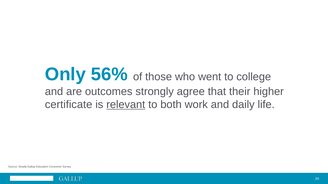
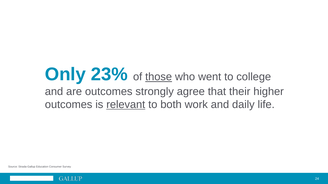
56%: 56% -> 23%
those underline: none -> present
certificate at (69, 105): certificate -> outcomes
